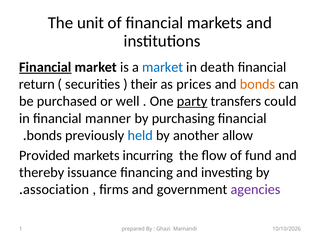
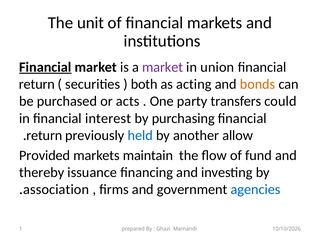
market at (163, 67) colour: blue -> purple
death: death -> union
their: their -> both
prices: prices -> acting
well: well -> acts
party underline: present -> none
manner: manner -> interest
bonds at (44, 135): bonds -> return
incurring: incurring -> maintain
agencies colour: purple -> blue
